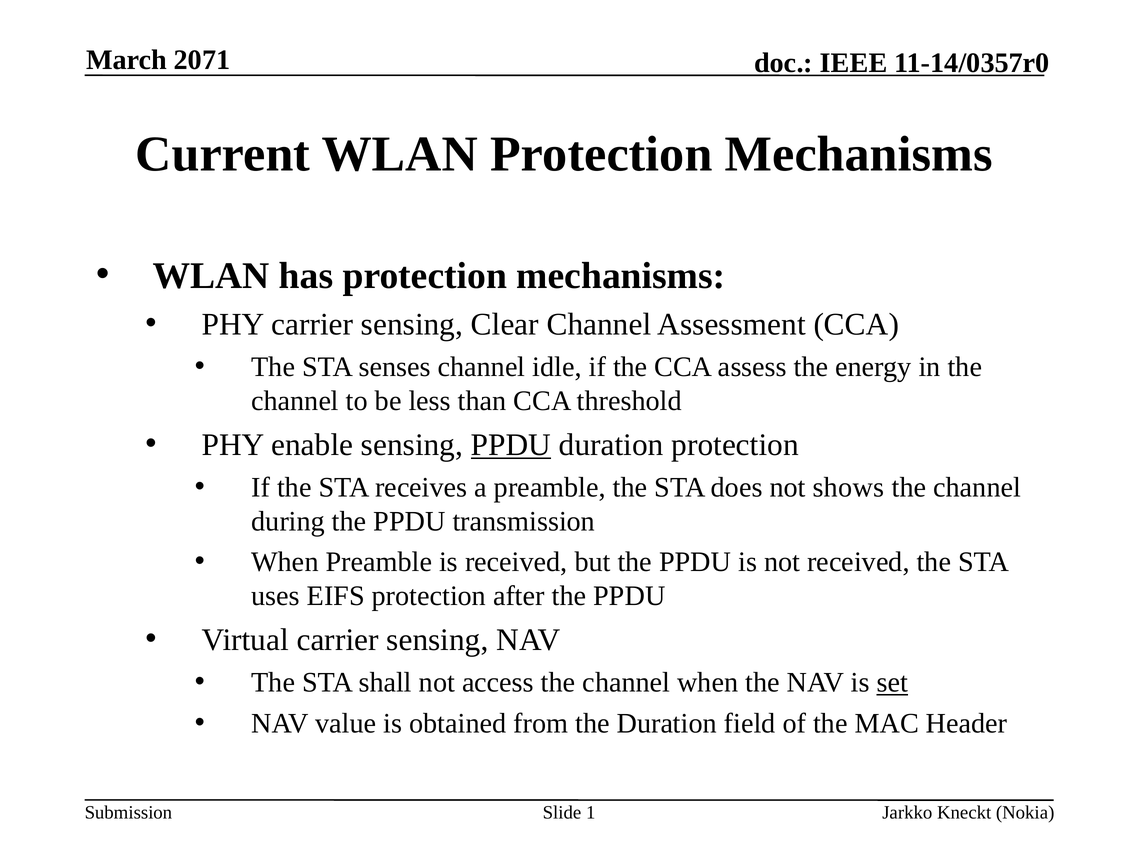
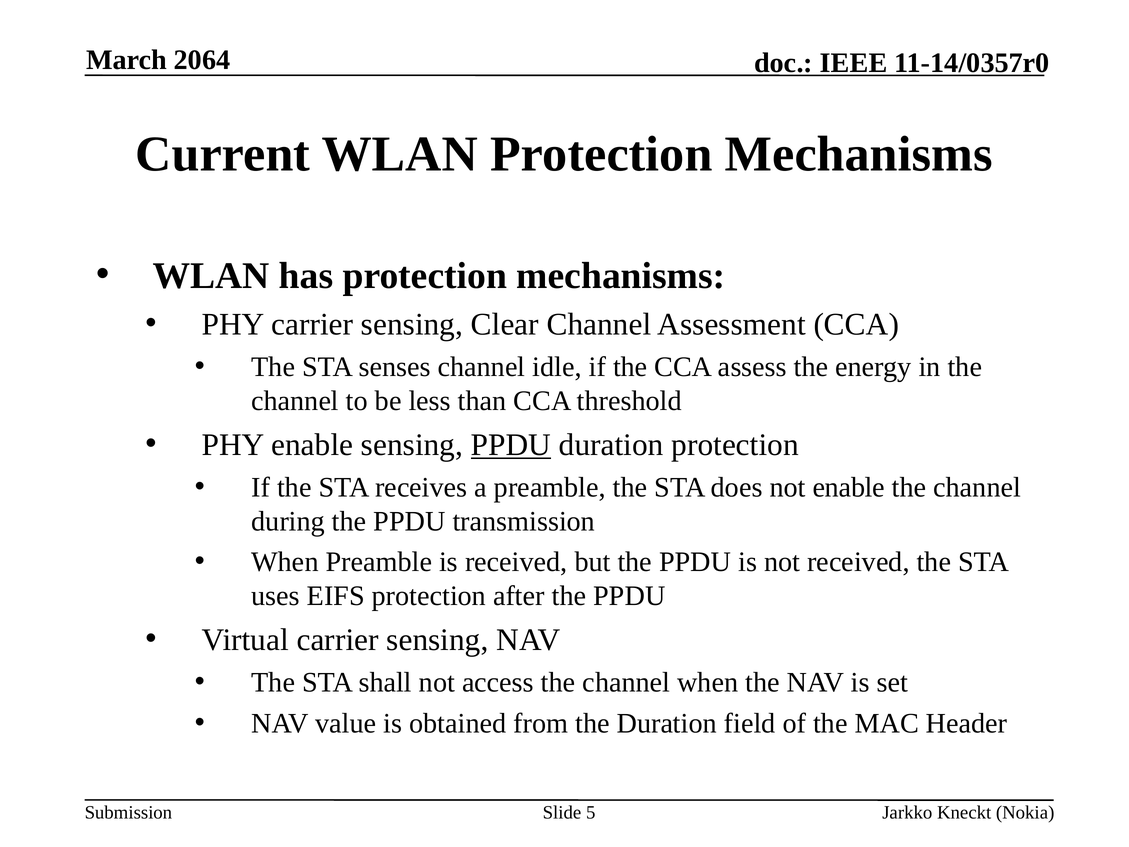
2071: 2071 -> 2064
not shows: shows -> enable
set underline: present -> none
1: 1 -> 5
